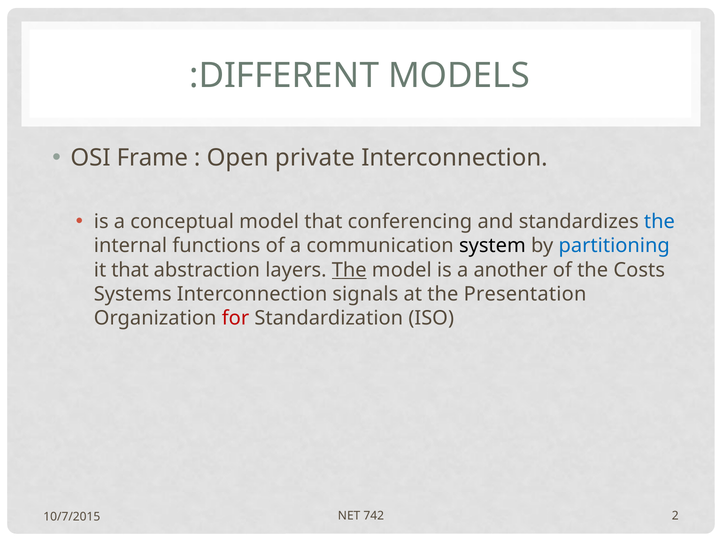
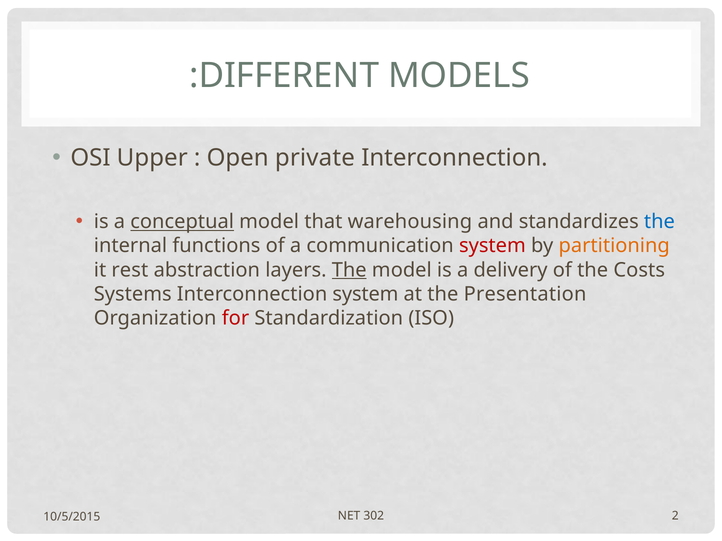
Frame: Frame -> Upper
conceptual underline: none -> present
conferencing: conferencing -> warehousing
system at (492, 246) colour: black -> red
partitioning colour: blue -> orange
it that: that -> rest
another: another -> delivery
Interconnection signals: signals -> system
742: 742 -> 302
10/7/2015: 10/7/2015 -> 10/5/2015
